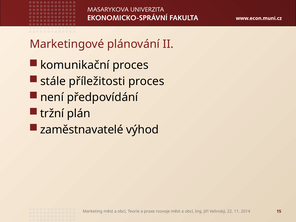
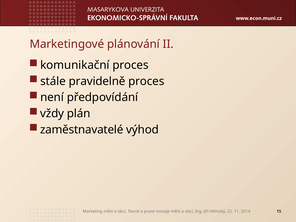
příležitosti: příležitosti -> pravidelně
tržní: tržní -> vždy
